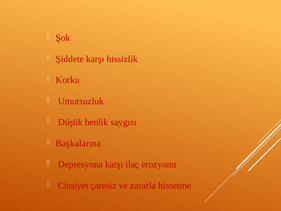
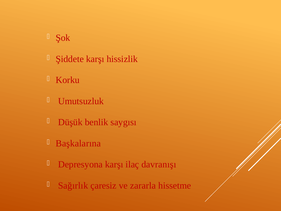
erozyonu: erozyonu -> davranışı
Cinsiyet: Cinsiyet -> Sağırlık
